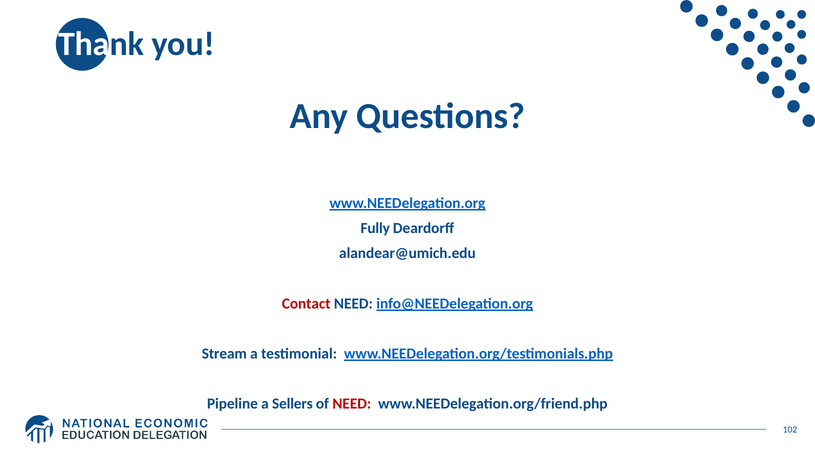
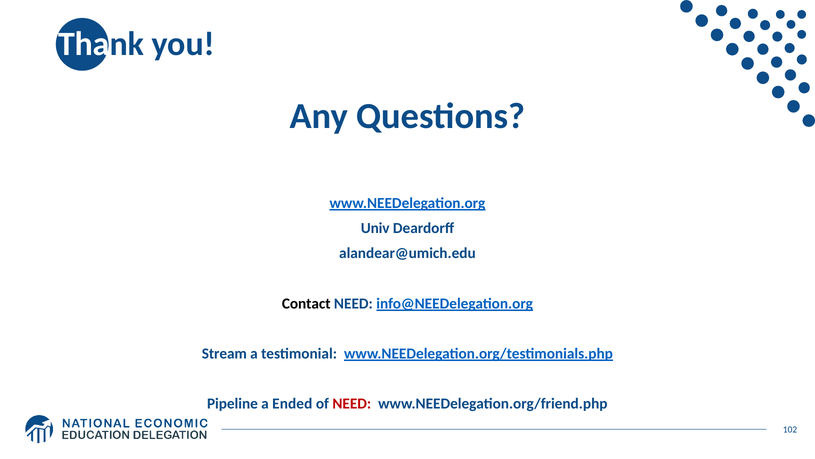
Fully: Fully -> Univ
Contact colour: red -> black
Sellers: Sellers -> Ended
